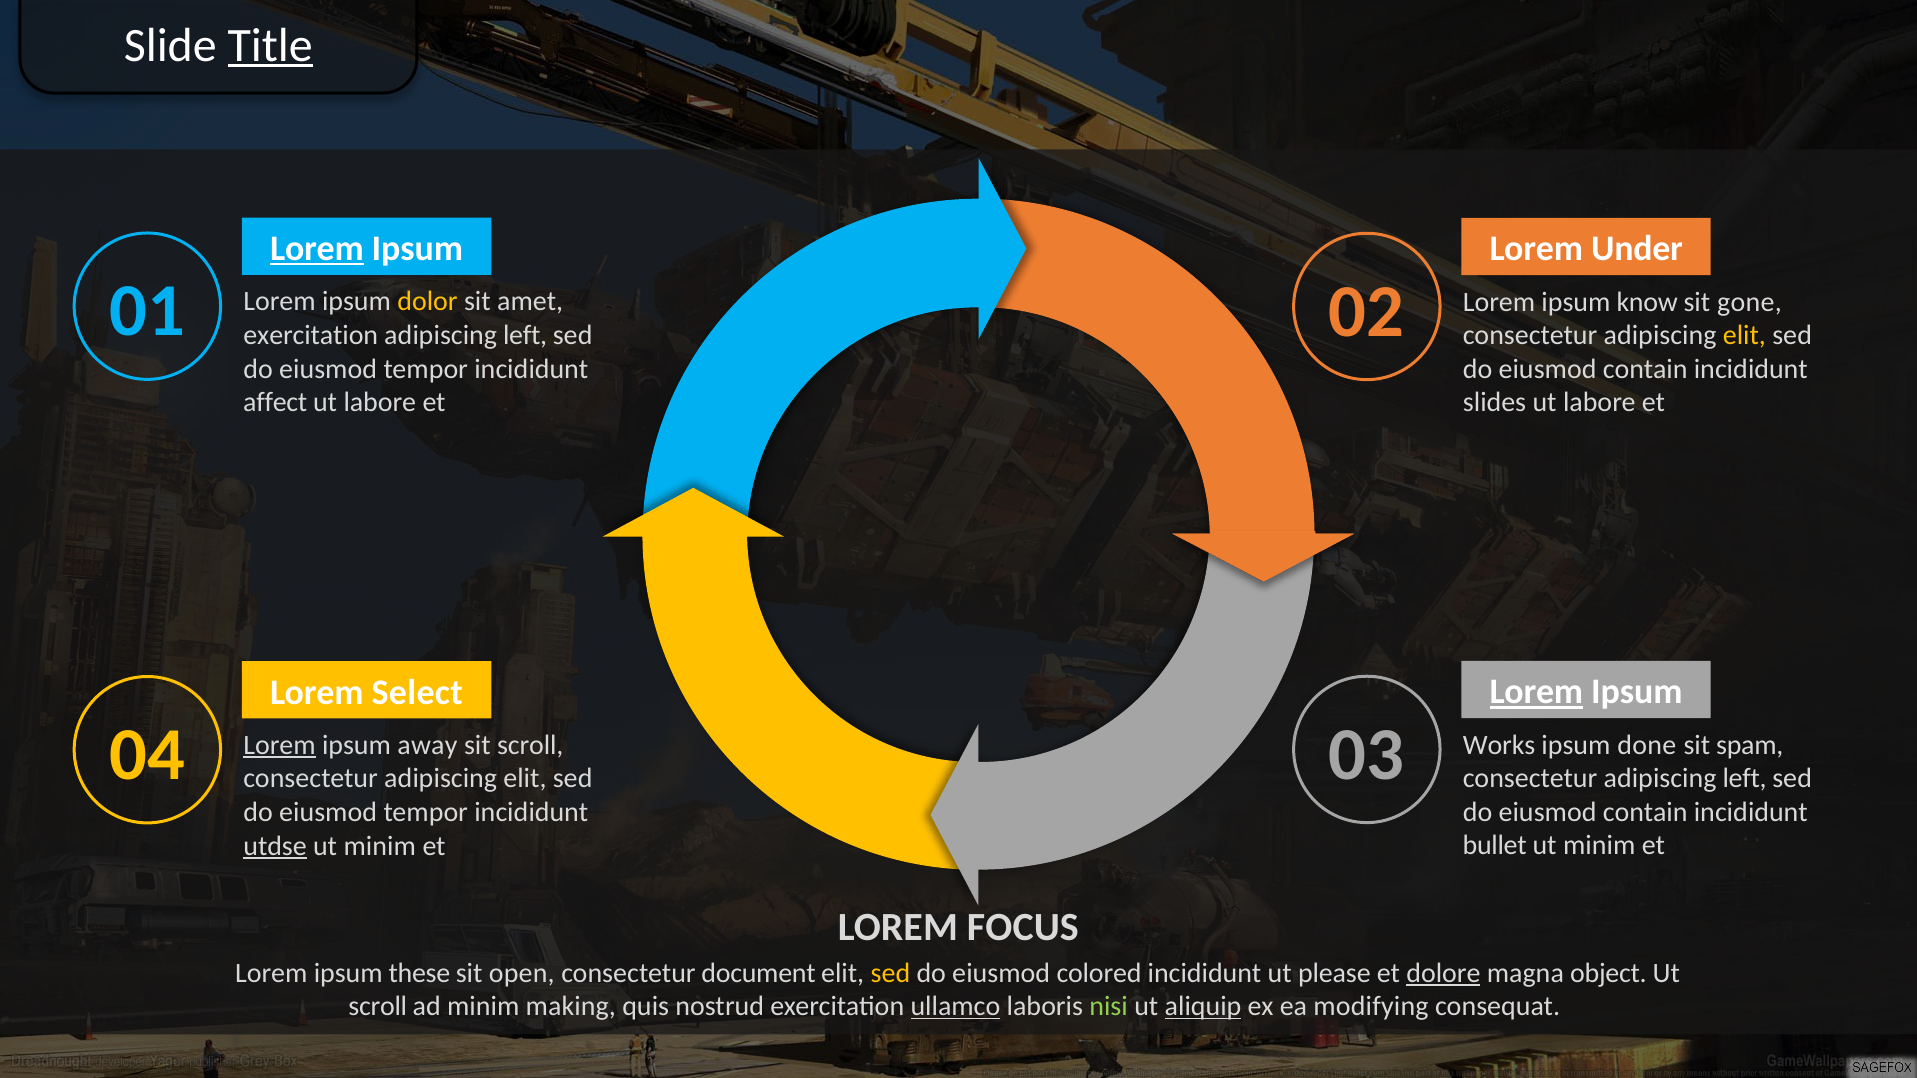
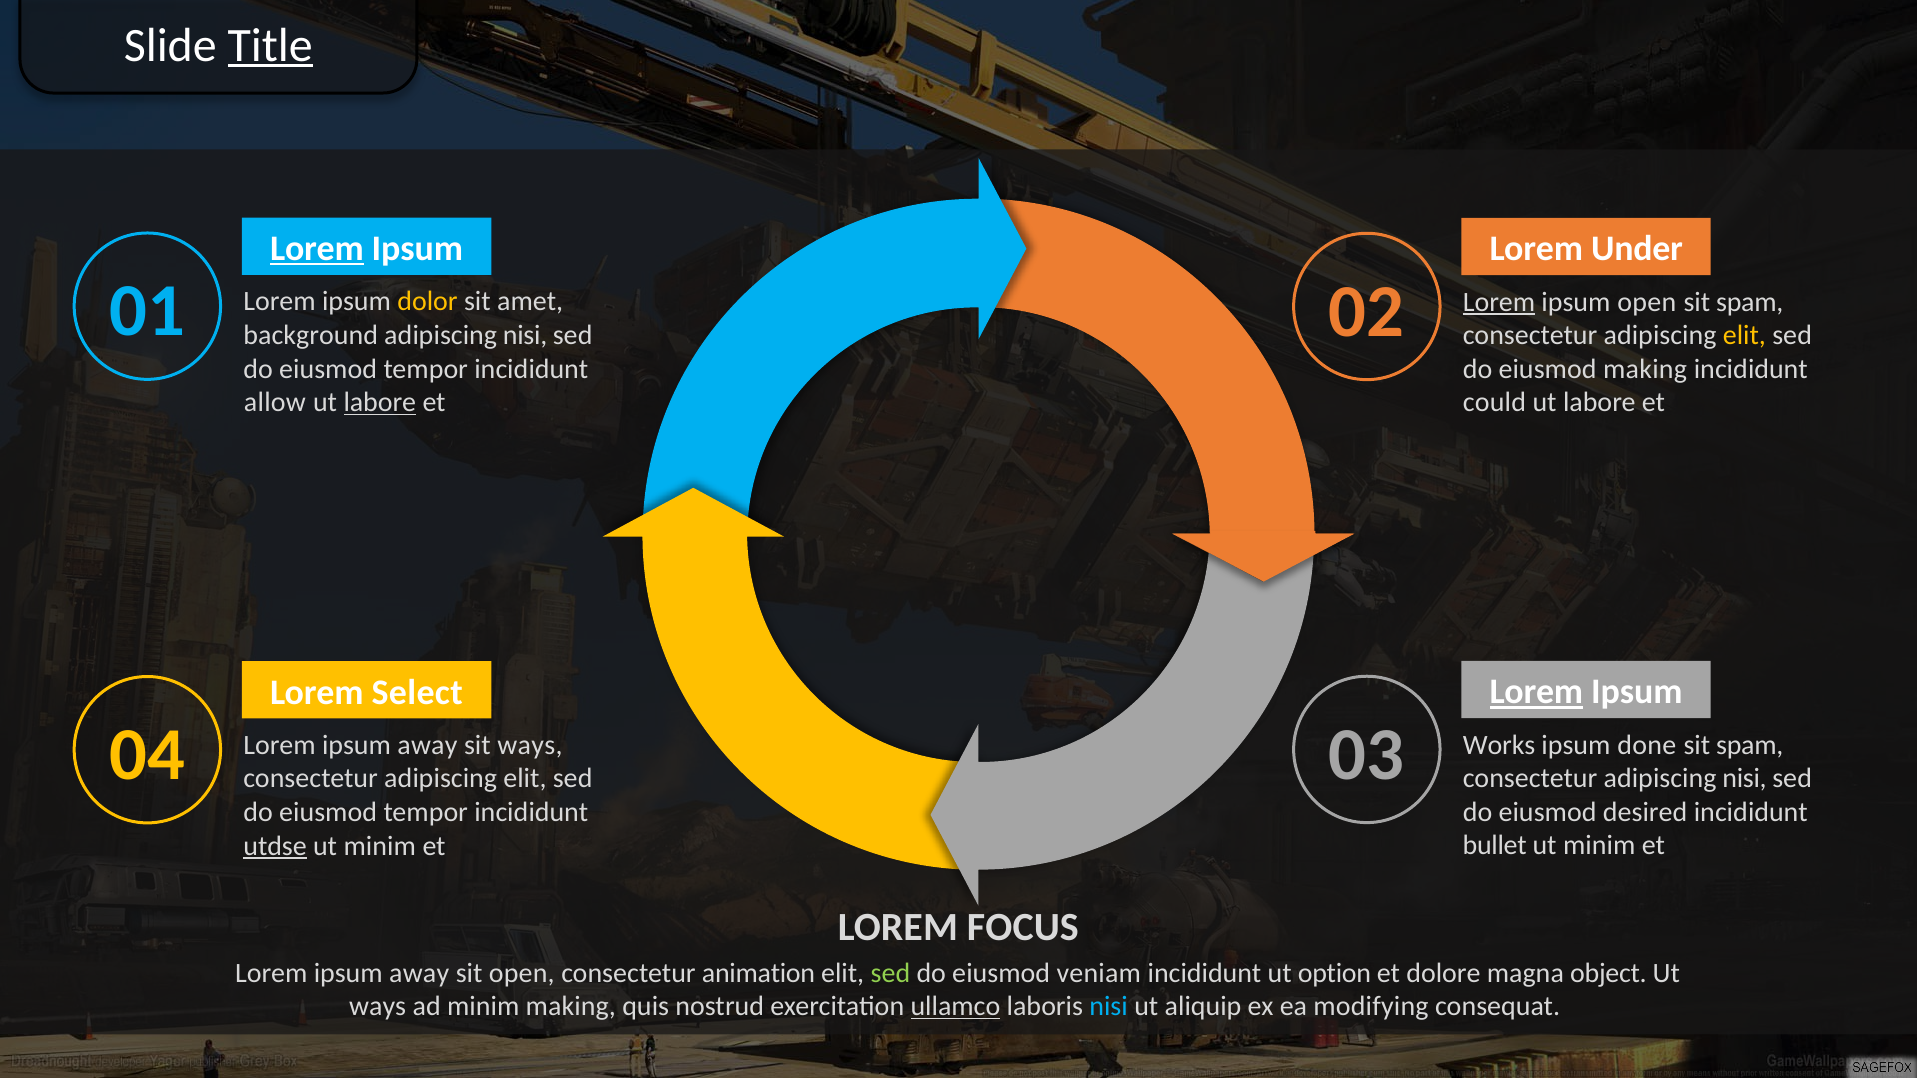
Lorem at (1499, 302) underline: none -> present
ipsum know: know -> open
gone at (1749, 302): gone -> spam
exercitation at (311, 335): exercitation -> background
left at (525, 335): left -> nisi
contain at (1645, 369): contain -> making
affect: affect -> allow
labore at (380, 402) underline: none -> present
slides: slides -> could
Lorem at (280, 745) underline: present -> none
sit scroll: scroll -> ways
consectetur adipiscing left: left -> nisi
contain at (1645, 812): contain -> desired
these at (419, 973): these -> away
document: document -> animation
sed at (890, 973) colour: yellow -> light green
colored: colored -> veniam
please: please -> option
dolore underline: present -> none
scroll at (378, 1007): scroll -> ways
nisi at (1109, 1007) colour: light green -> light blue
aliquip underline: present -> none
